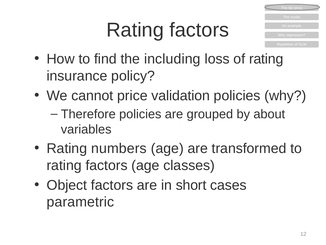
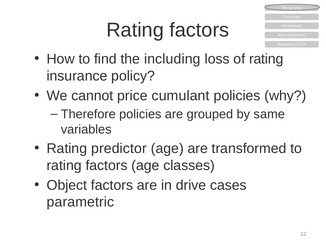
validation: validation -> cumulant
about: about -> same
numbers: numbers -> predictor
short: short -> drive
